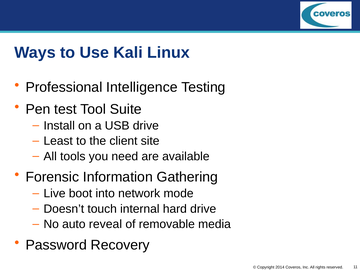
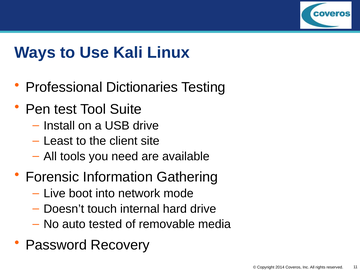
Intelligence: Intelligence -> Dictionaries
reveal: reveal -> tested
